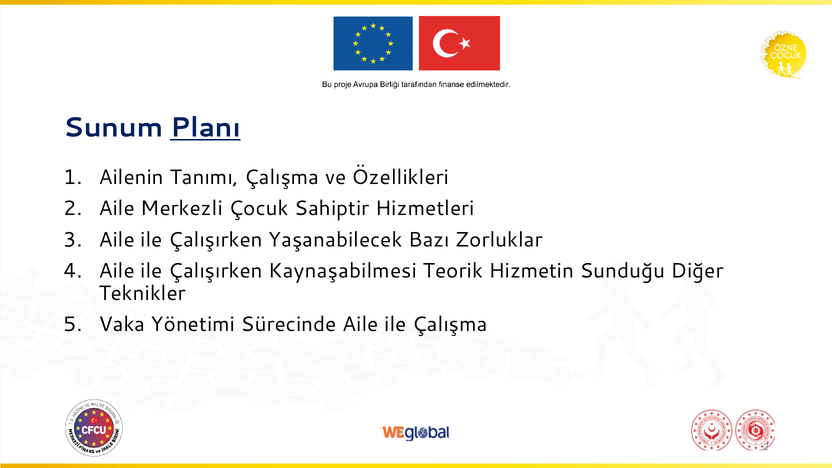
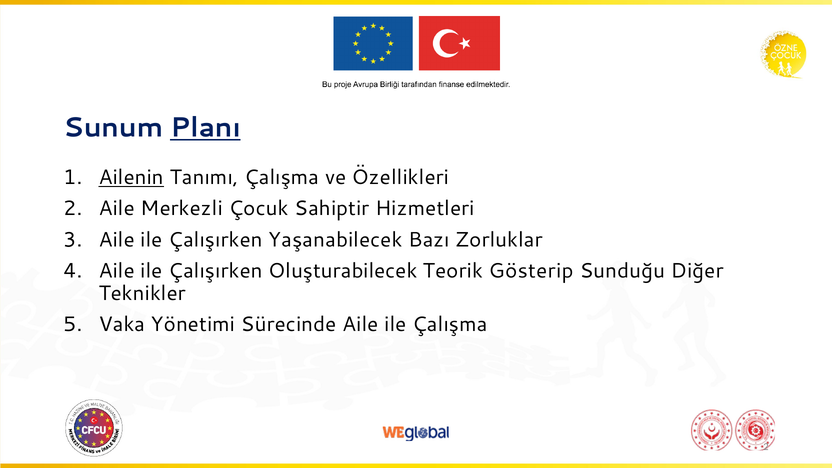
Ailenin underline: none -> present
Kaynaşabilmesi: Kaynaşabilmesi -> Oluşturabilecek
Hizmetin: Hizmetin -> Gösterip
